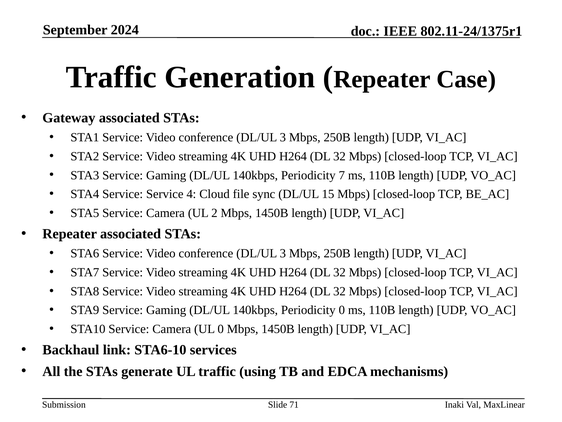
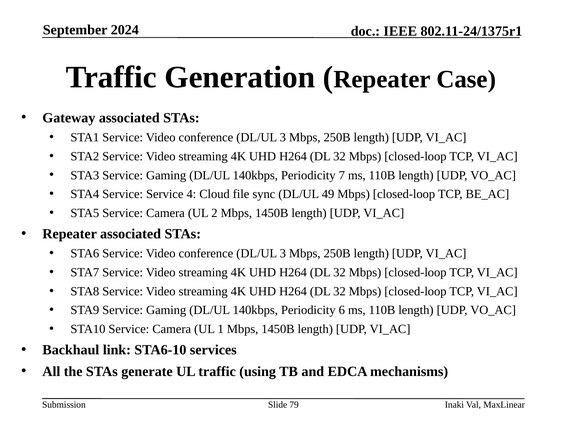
15: 15 -> 49
Periodicity 0: 0 -> 6
UL 0: 0 -> 1
71: 71 -> 79
